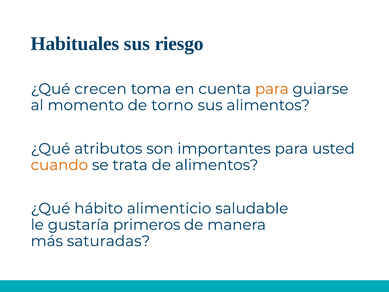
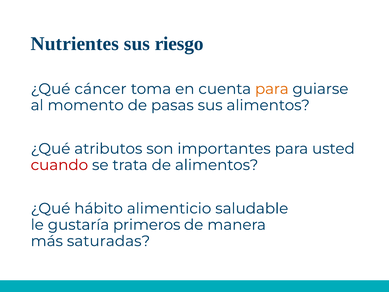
Habituales: Habituales -> Nutrientes
crecen: crecen -> cáncer
torno: torno -> pasas
cuando colour: orange -> red
